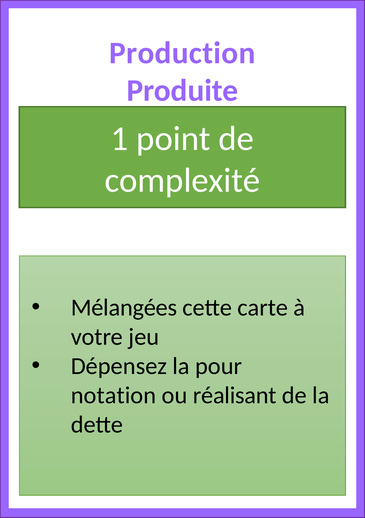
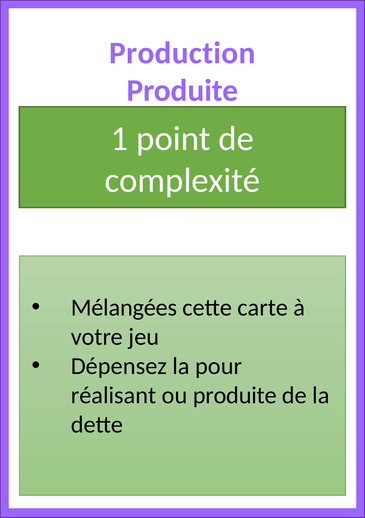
notation: notation -> réalisant
ou réalisant: réalisant -> produite
